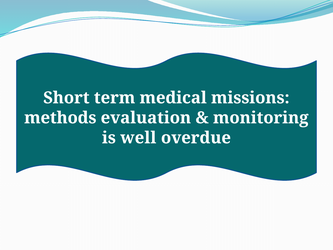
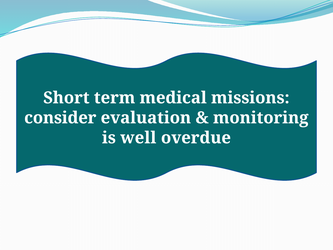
methods: methods -> consider
